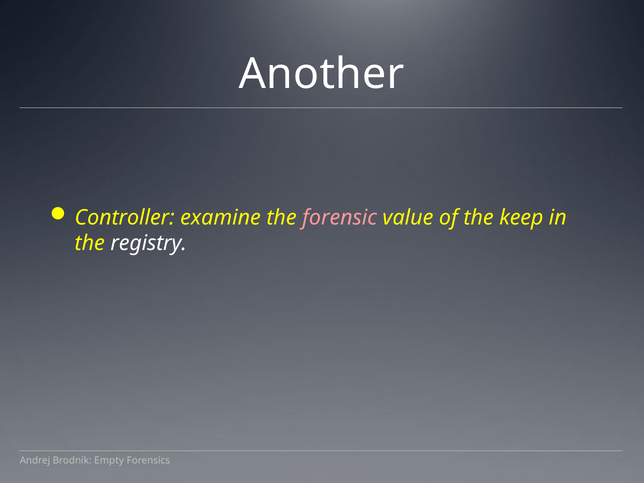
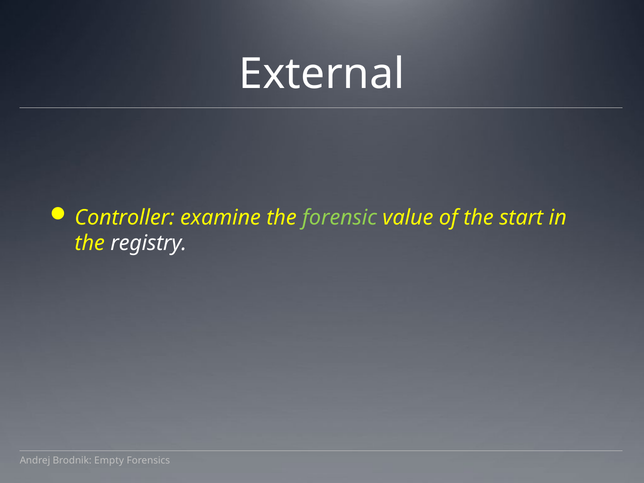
Another: Another -> External
forensic colour: pink -> light green
keep: keep -> start
